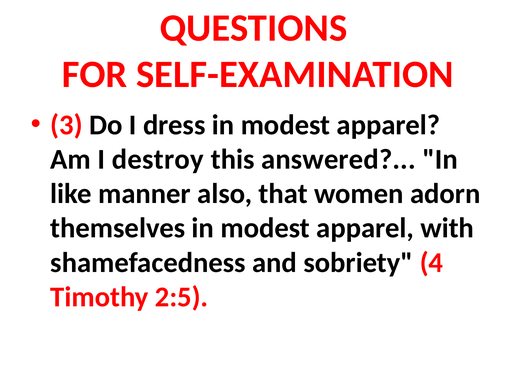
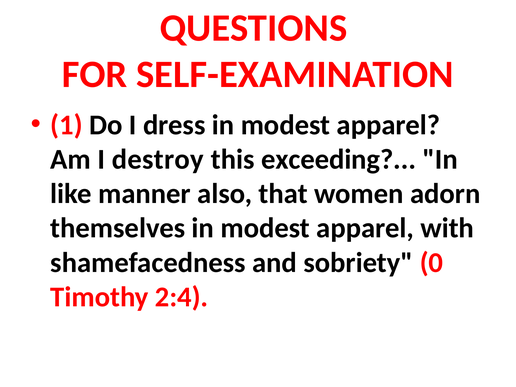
3: 3 -> 1
answered: answered -> exceeding
4: 4 -> 0
2:5: 2:5 -> 2:4
